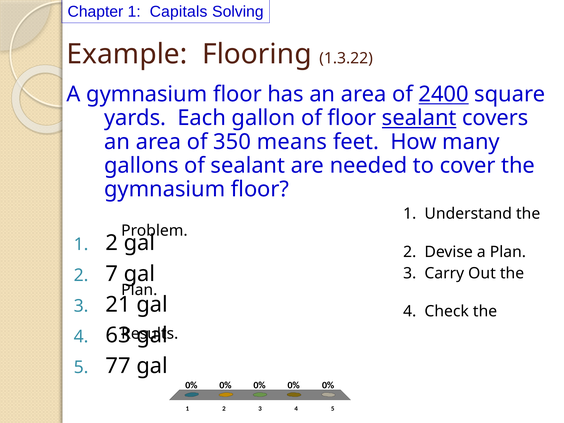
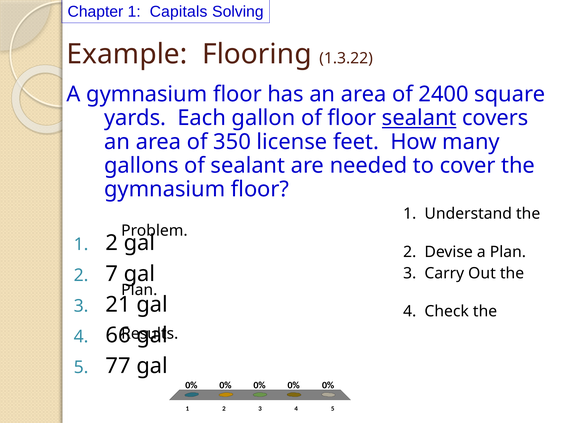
2400 underline: present -> none
means: means -> license
63: 63 -> 66
